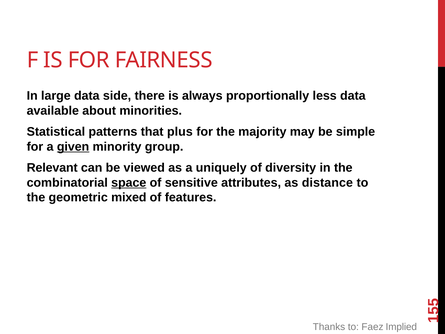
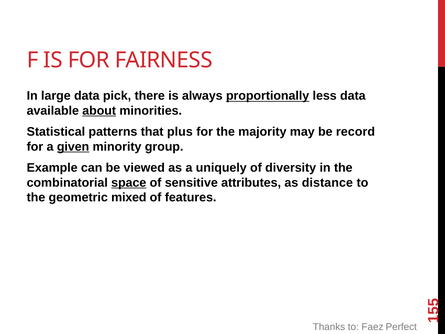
side: side -> pick
proportionally underline: none -> present
about underline: none -> present
simple: simple -> record
Relevant: Relevant -> Example
Implied: Implied -> Perfect
